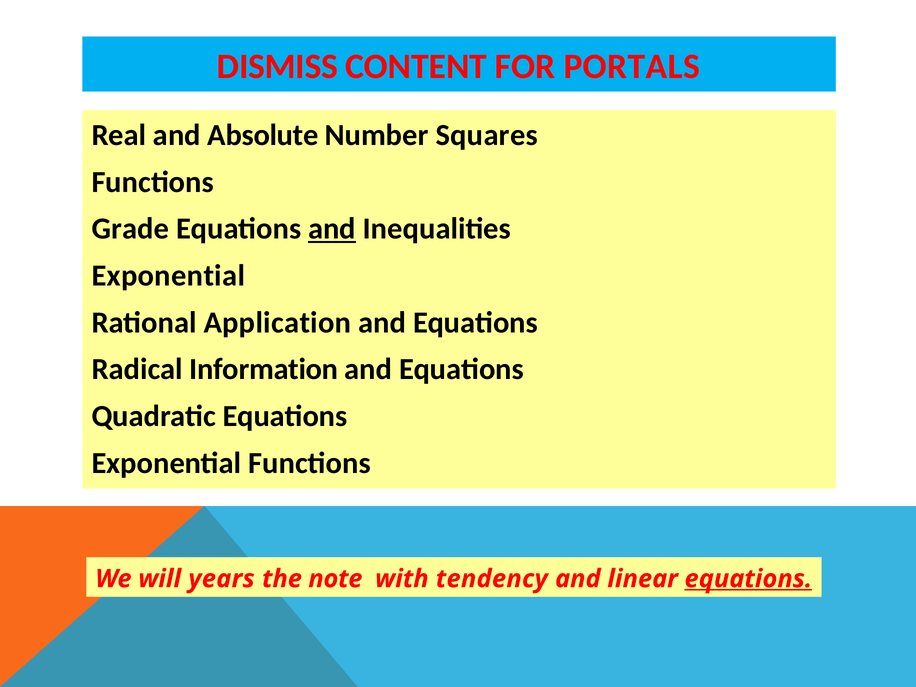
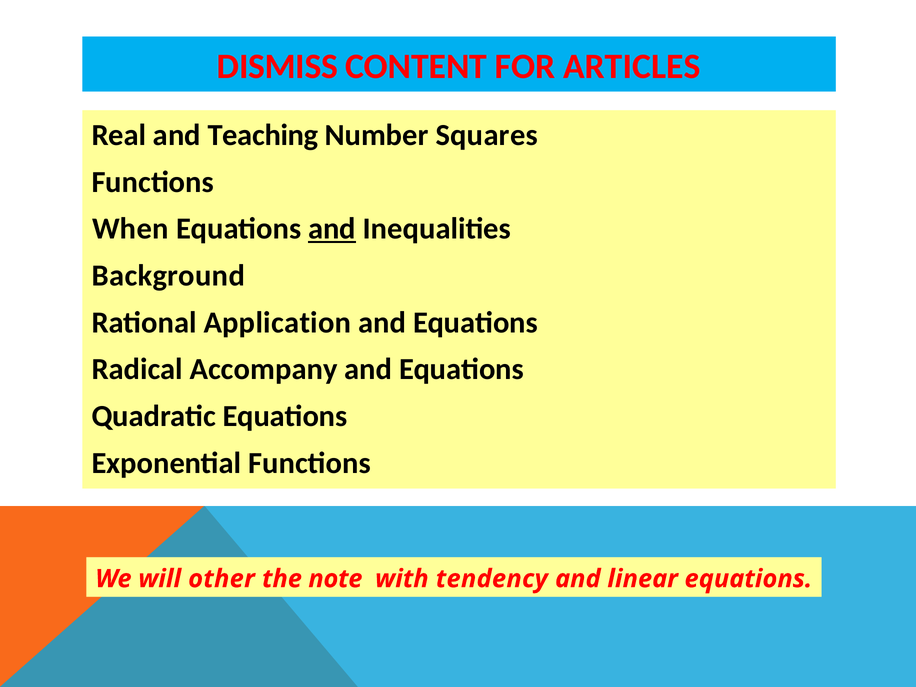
PORTALS: PORTALS -> ARTICLES
Absolute: Absolute -> Teaching
Grade: Grade -> When
Exponential at (168, 276): Exponential -> Background
Information: Information -> Accompany
years: years -> other
equations at (748, 579) underline: present -> none
